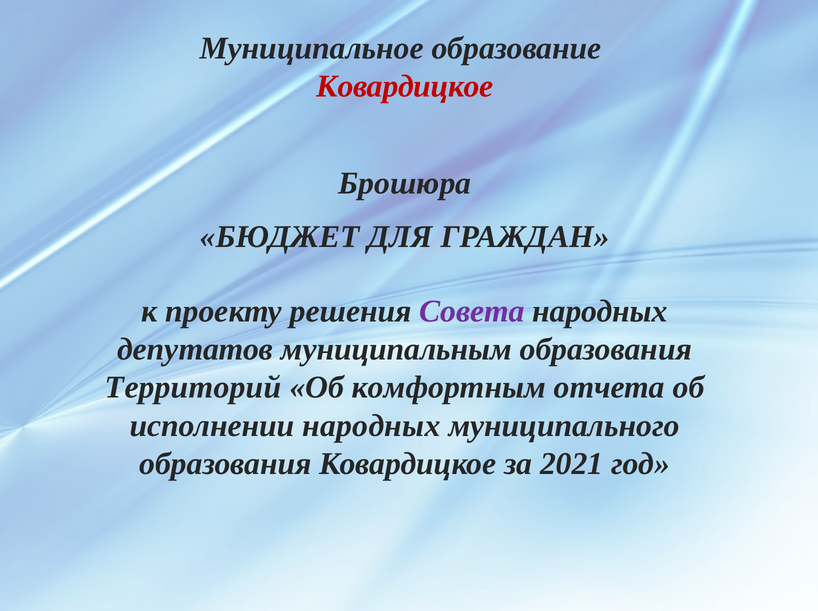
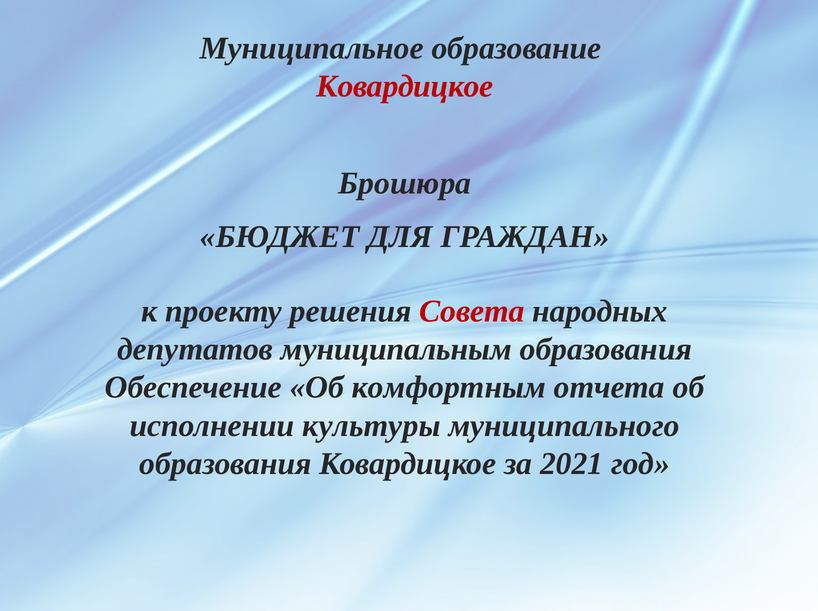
Совета colour: purple -> red
Территорий: Территорий -> Обеспечение
исполнении народных: народных -> культуры
